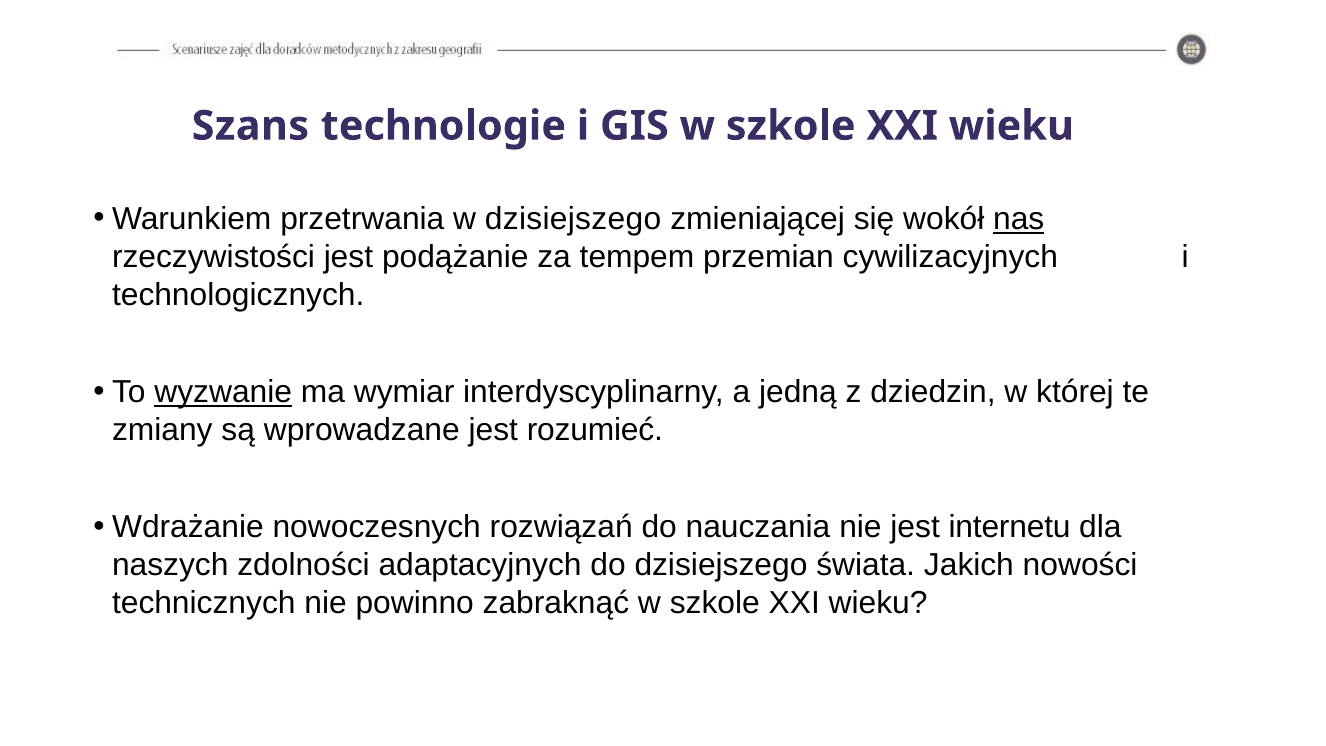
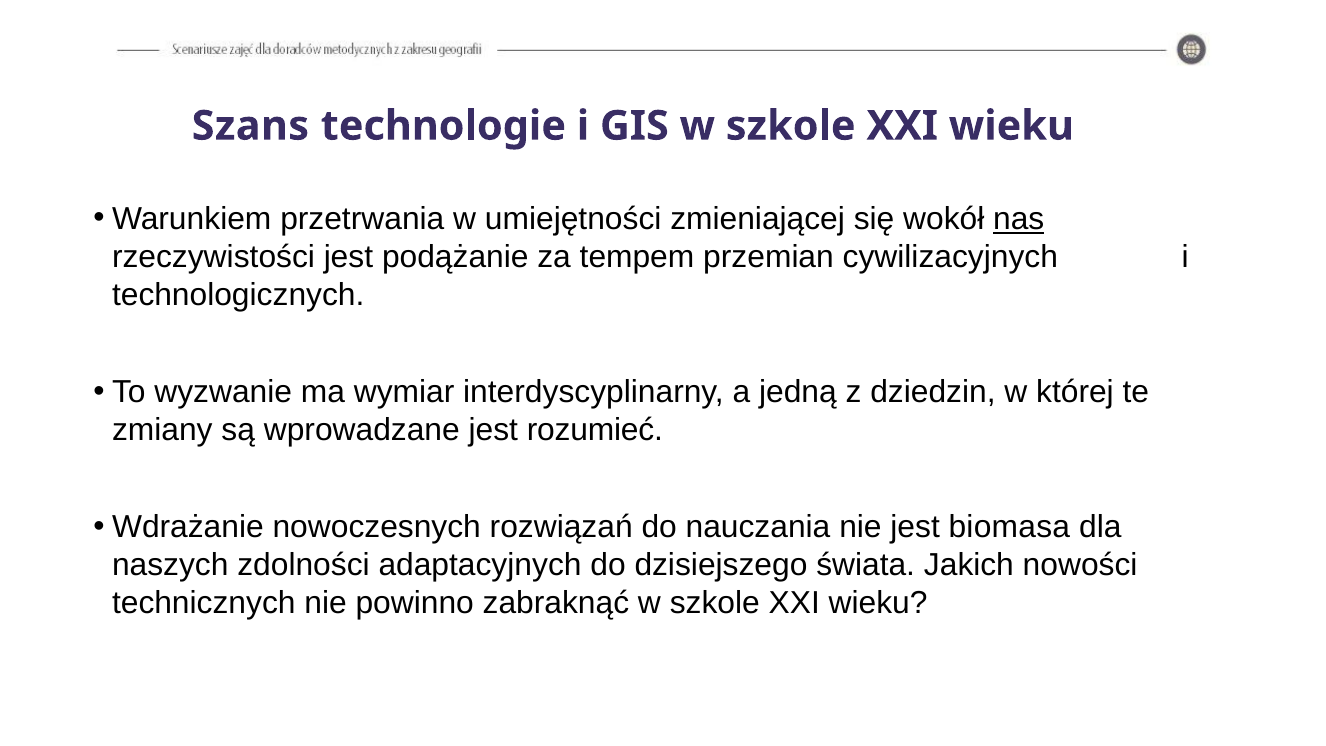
w dzisiejszego: dzisiejszego -> umiejętności
wyzwanie underline: present -> none
internetu: internetu -> biomasa
